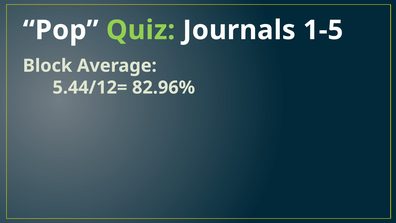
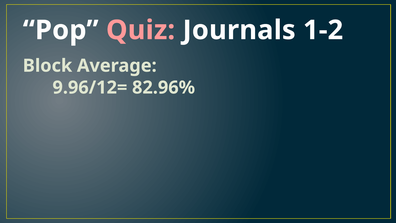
Quiz colour: light green -> pink
1-5: 1-5 -> 1-2
5.44/12=: 5.44/12= -> 9.96/12=
